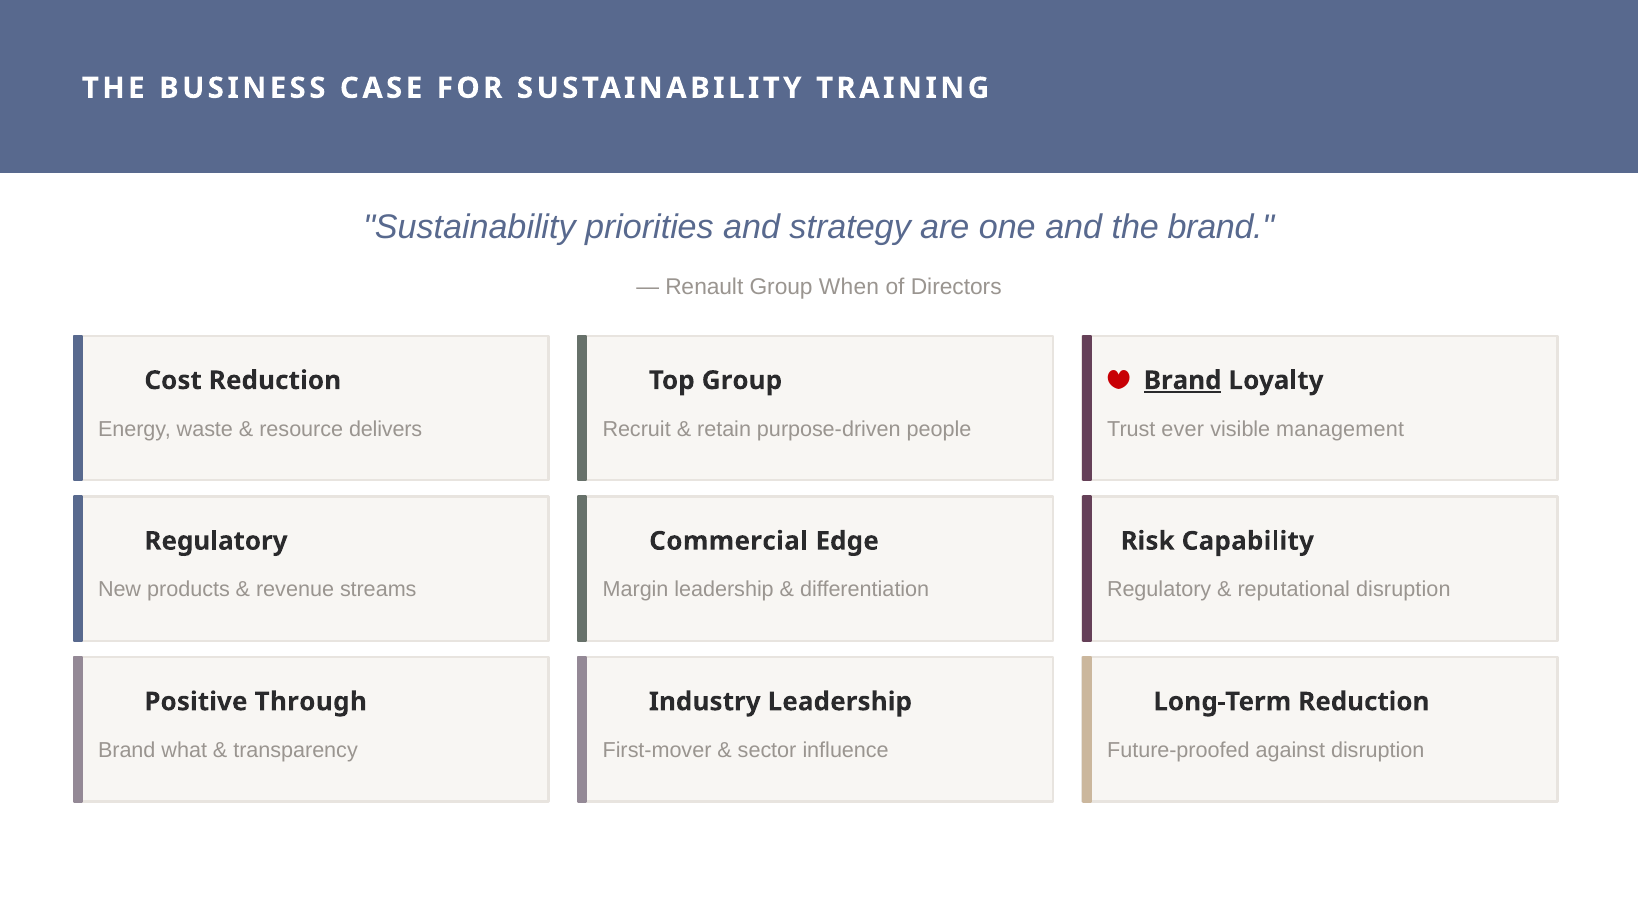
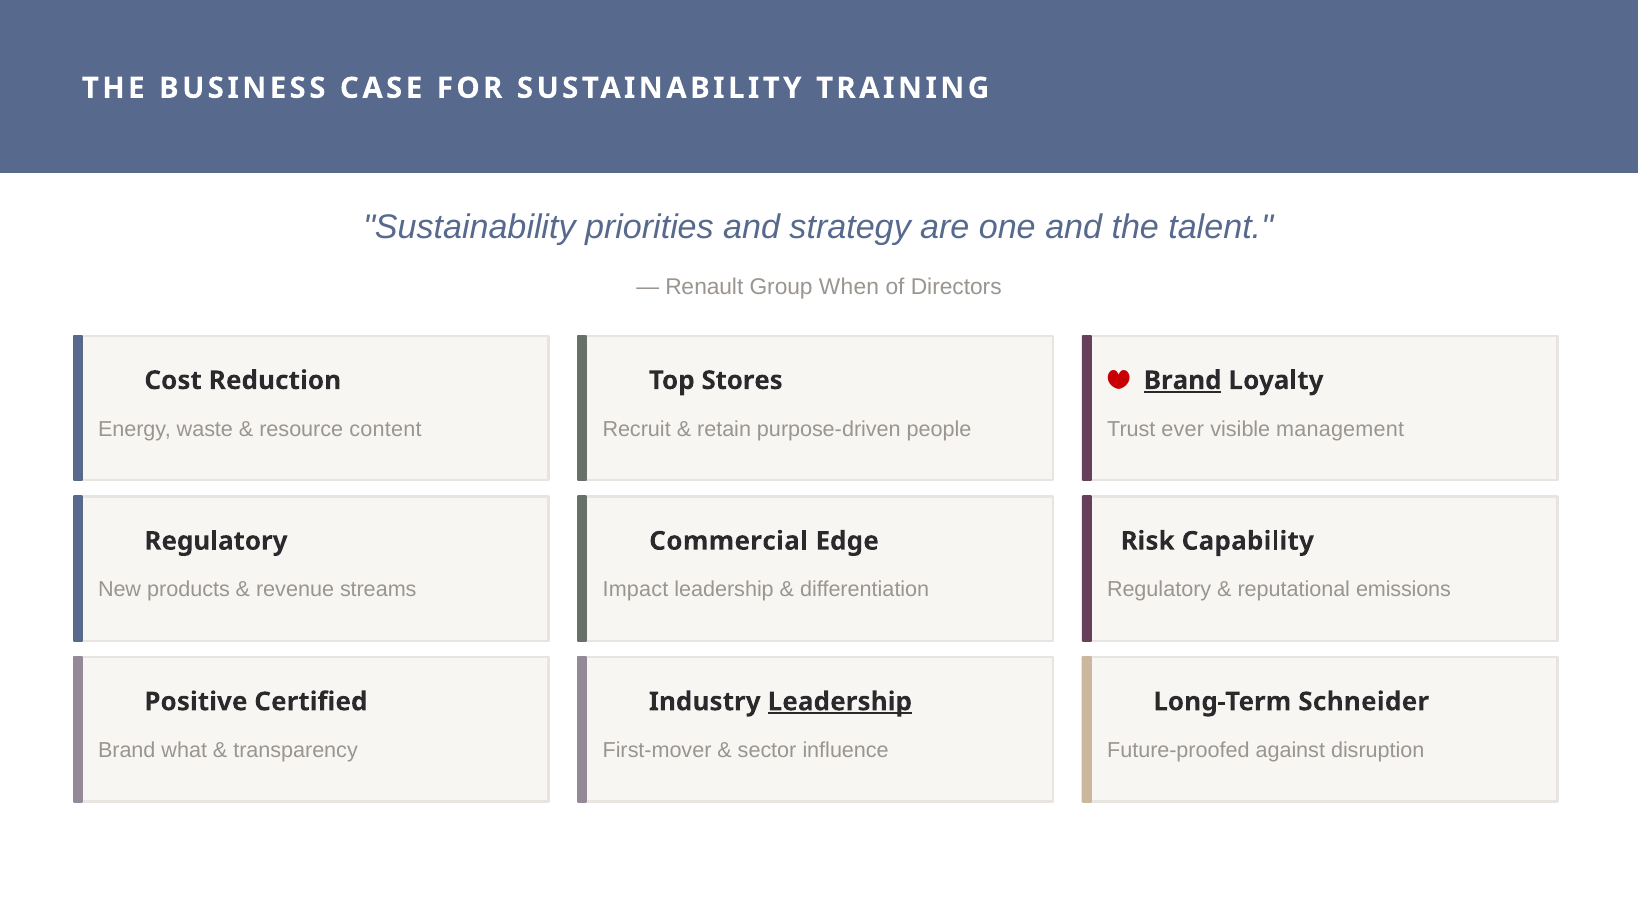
the brand: brand -> talent
Top Group: Group -> Stores
delivers: delivers -> content
Margin: Margin -> Impact
reputational disruption: disruption -> emissions
Through: Through -> Certified
Leadership at (840, 701) underline: none -> present
Long-Term Reduction: Reduction -> Schneider
